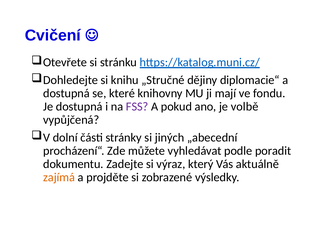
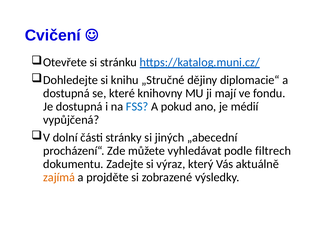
FSS colour: purple -> blue
volbě: volbě -> médií
poradit: poradit -> filtrech
